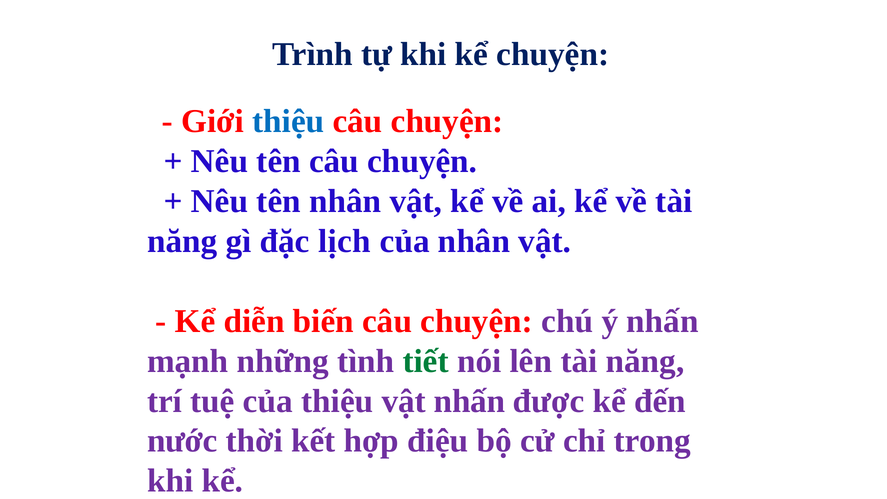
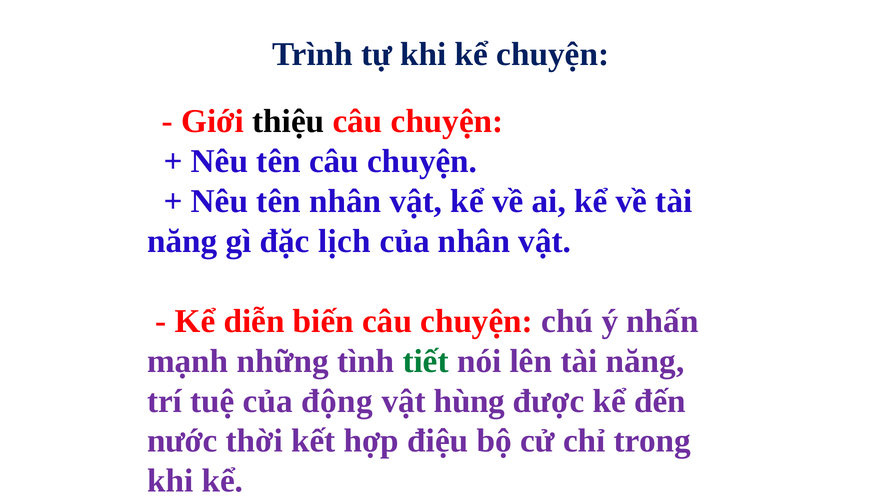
thiệu at (288, 121) colour: blue -> black
của thiệu: thiệu -> động
vật nhấn: nhấn -> hùng
